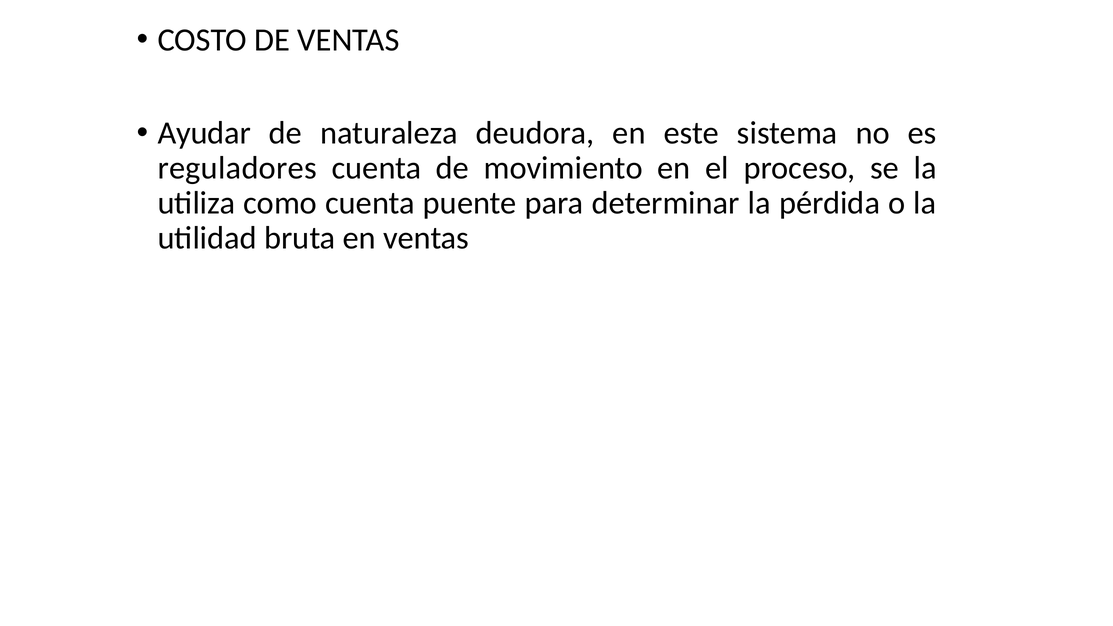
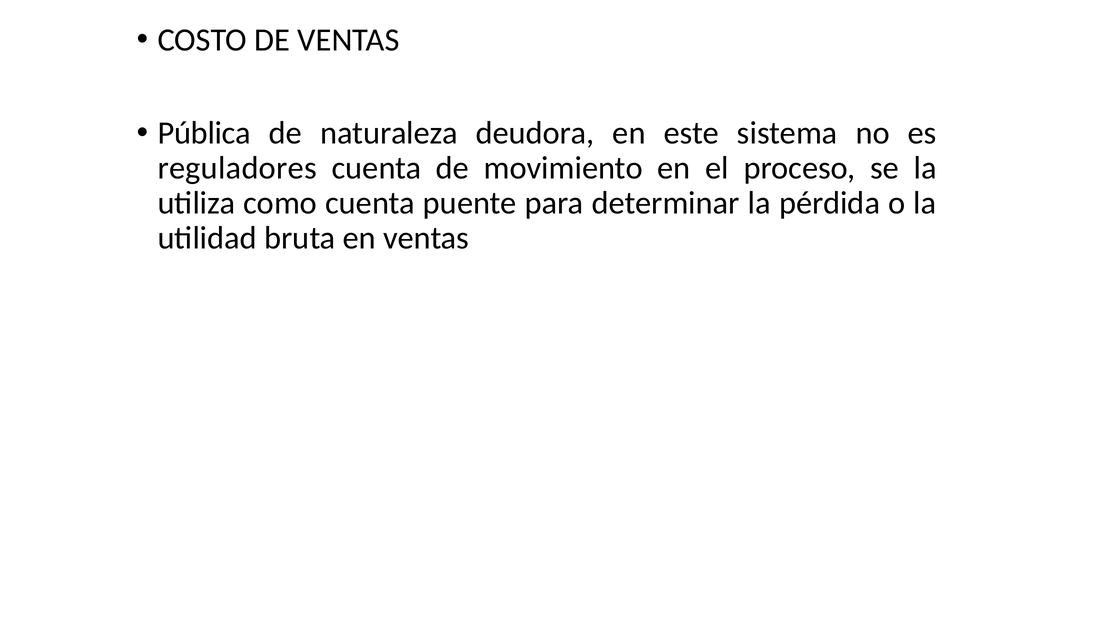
Ayudar: Ayudar -> Pública
